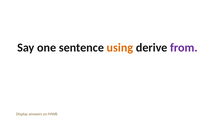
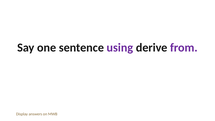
using colour: orange -> purple
